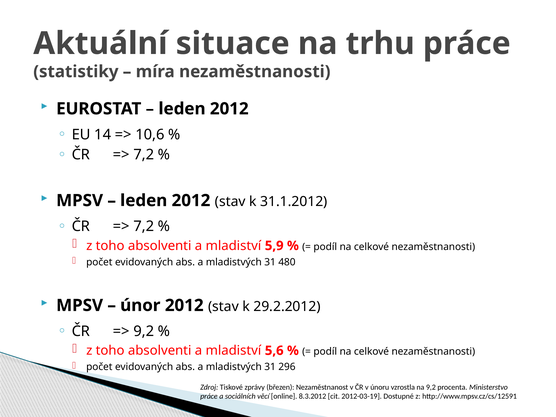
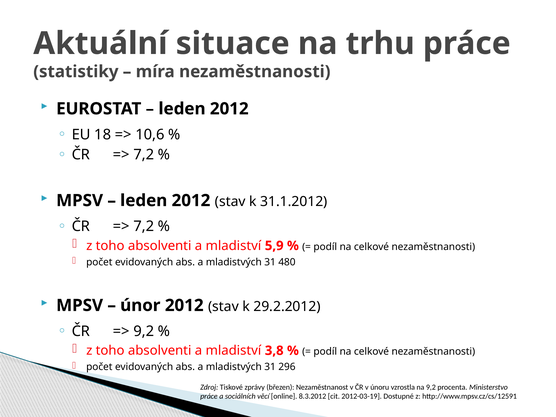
14: 14 -> 18
5,6: 5,6 -> 3,8
